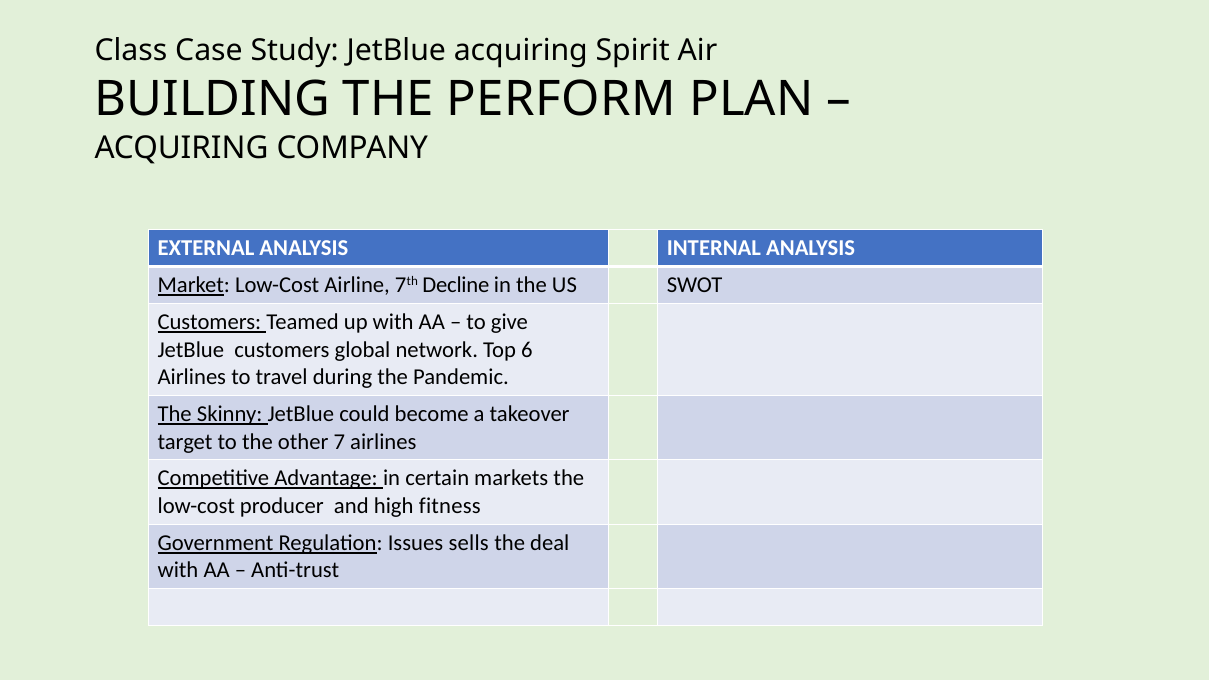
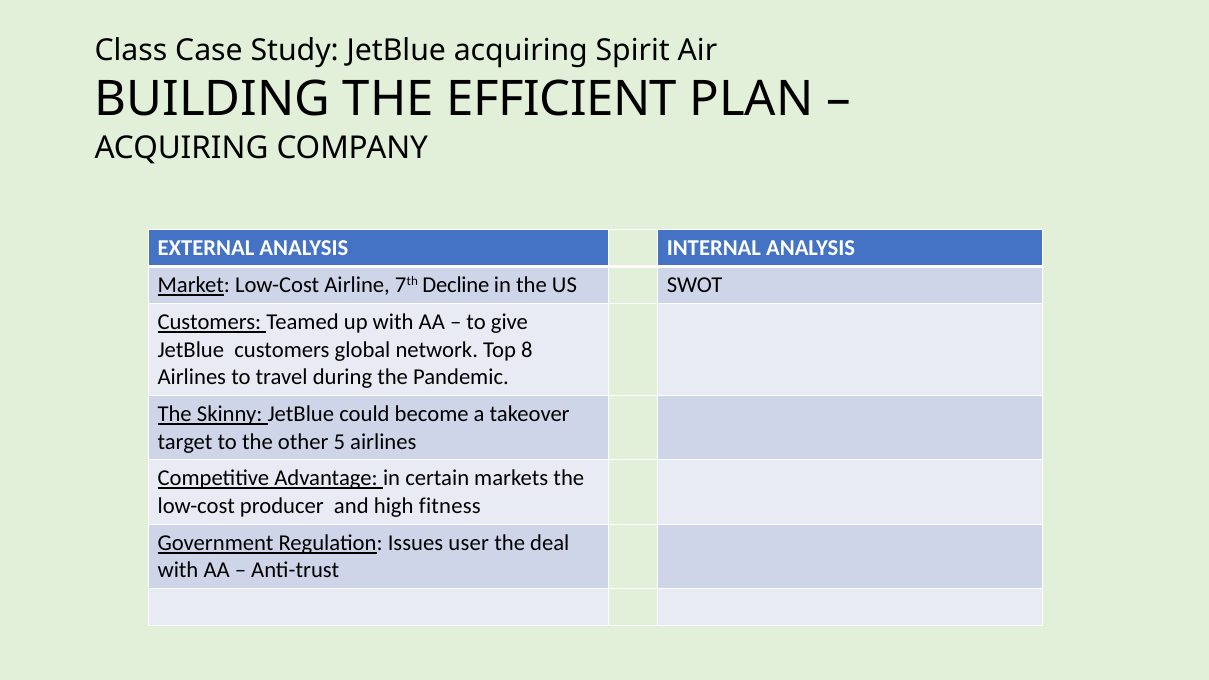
PERFORM: PERFORM -> EFFICIENT
6: 6 -> 8
7: 7 -> 5
sells: sells -> user
